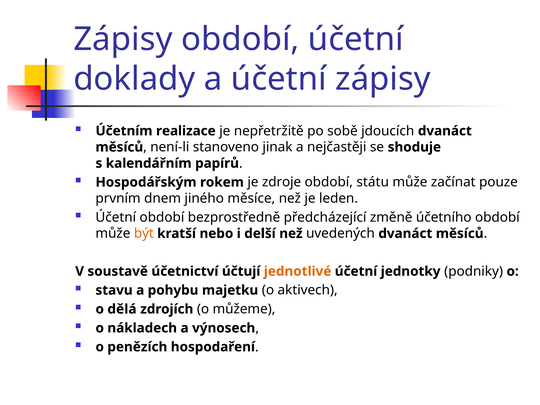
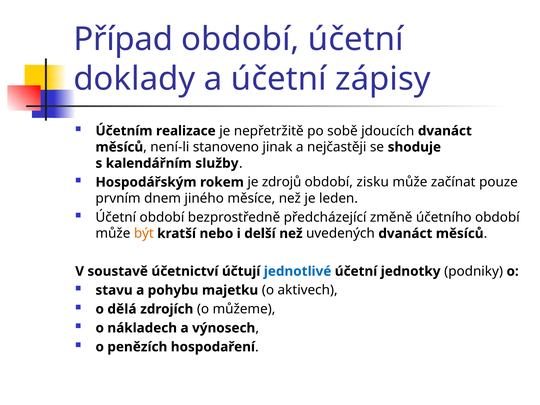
Zápisy at (123, 39): Zápisy -> Případ
papírů: papírů -> služby
zdroje: zdroje -> zdrojů
státu: státu -> zisku
jednotlivé colour: orange -> blue
